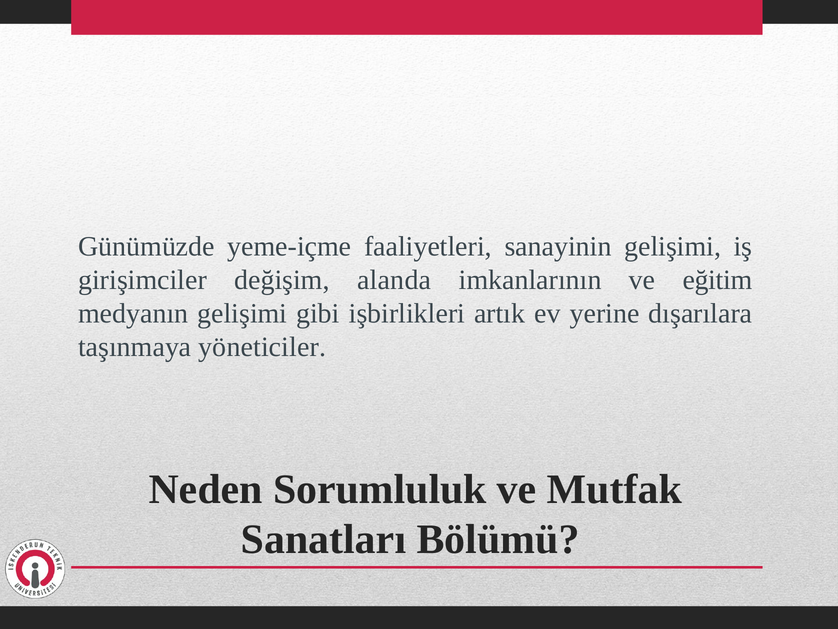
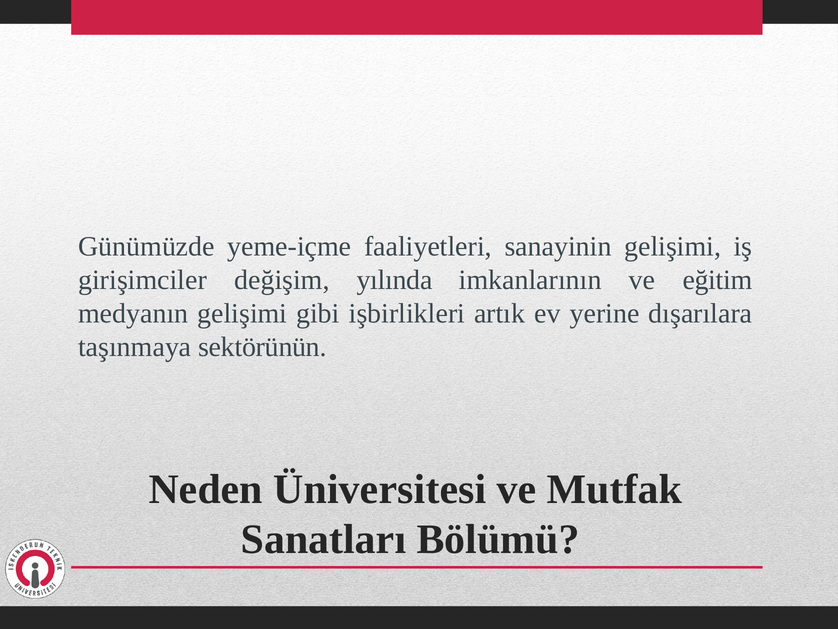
alanda: alanda -> yılında
yöneticiler: yöneticiler -> sektörünün
Sorumluluk: Sorumluluk -> Üniversitesi
